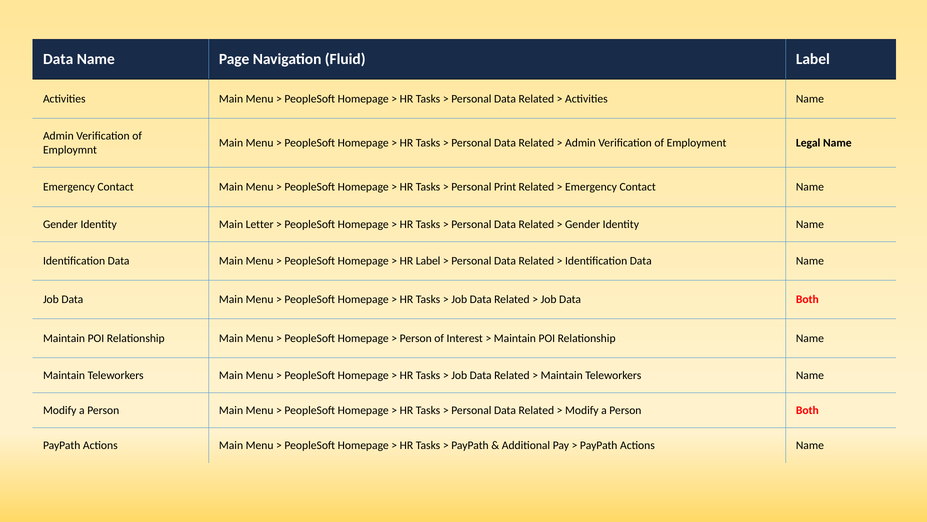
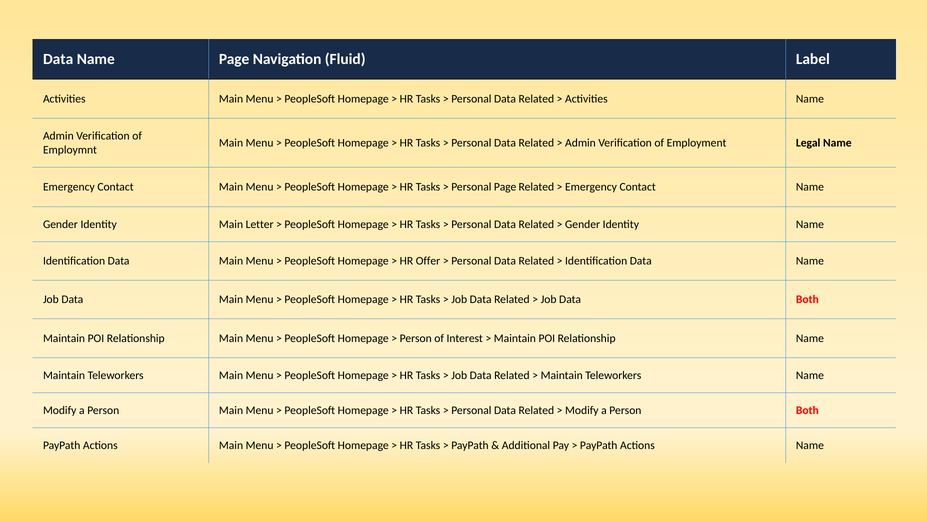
Personal Print: Print -> Page
HR Label: Label -> Offer
